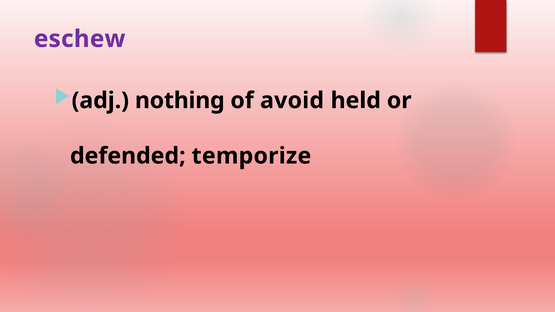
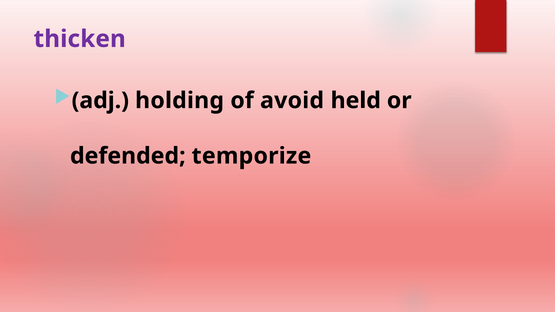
eschew: eschew -> thicken
nothing: nothing -> holding
